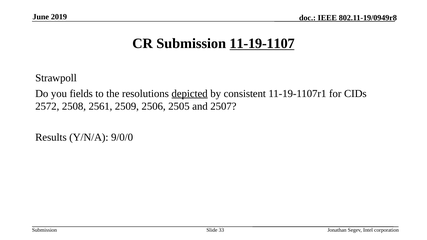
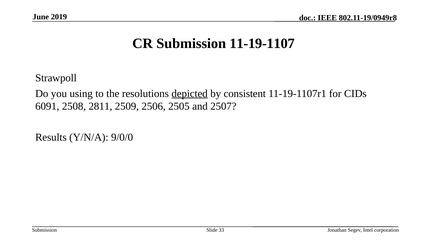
11-19-1107 underline: present -> none
fields: fields -> using
2572: 2572 -> 6091
2561: 2561 -> 2811
